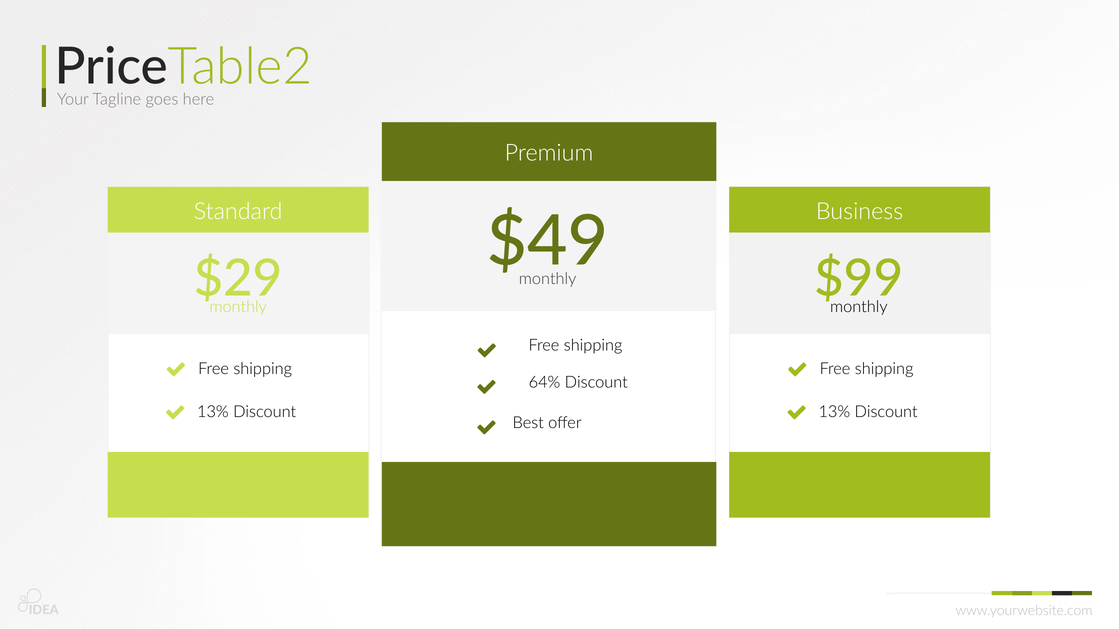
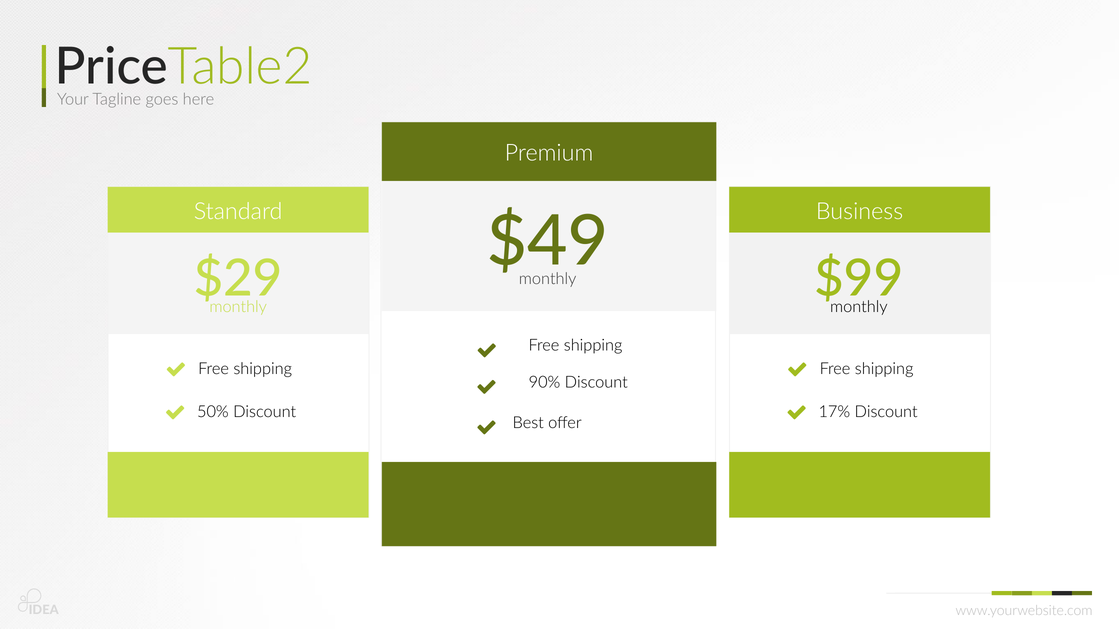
64%: 64% -> 90%
13% at (213, 412): 13% -> 50%
13% at (834, 412): 13% -> 17%
